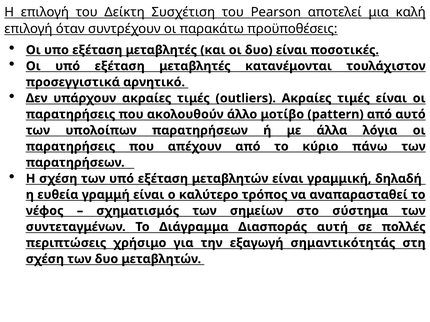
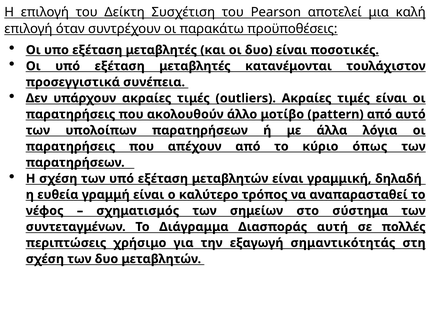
αρνητικό: αρνητικό -> συνέπεια
πάνω: πάνω -> όπως
